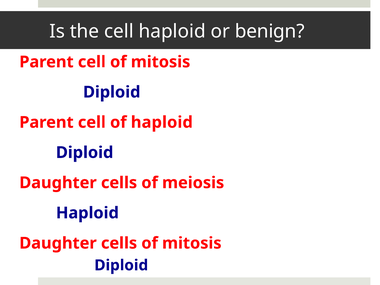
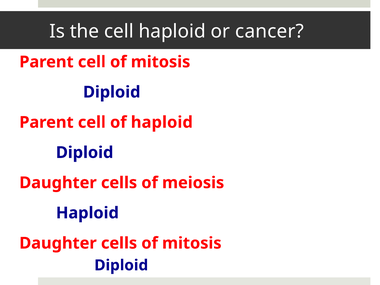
benign: benign -> cancer
